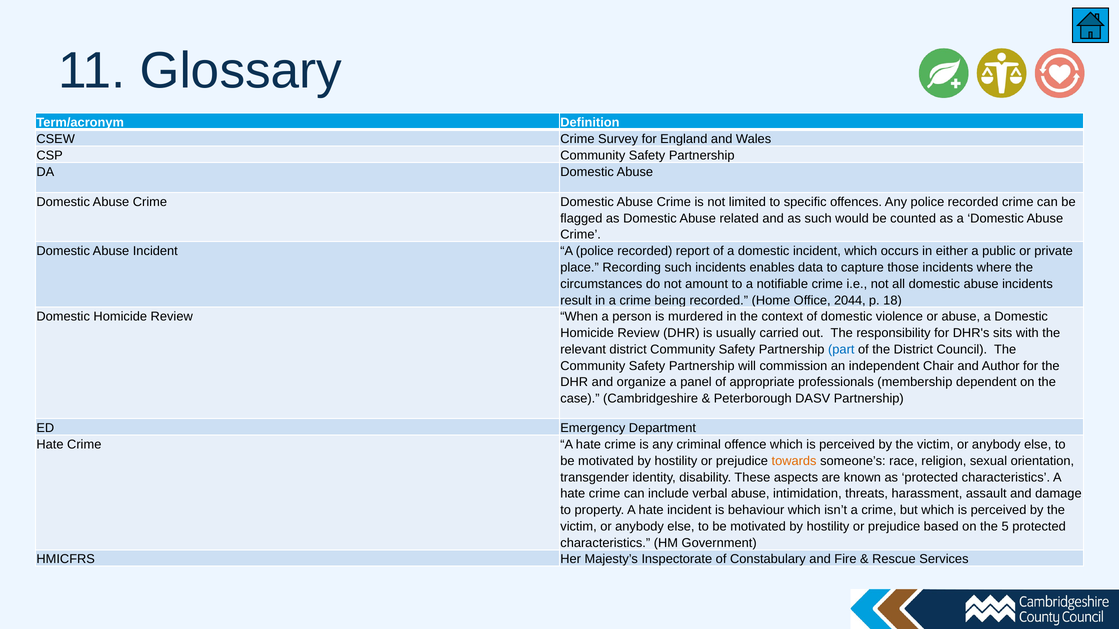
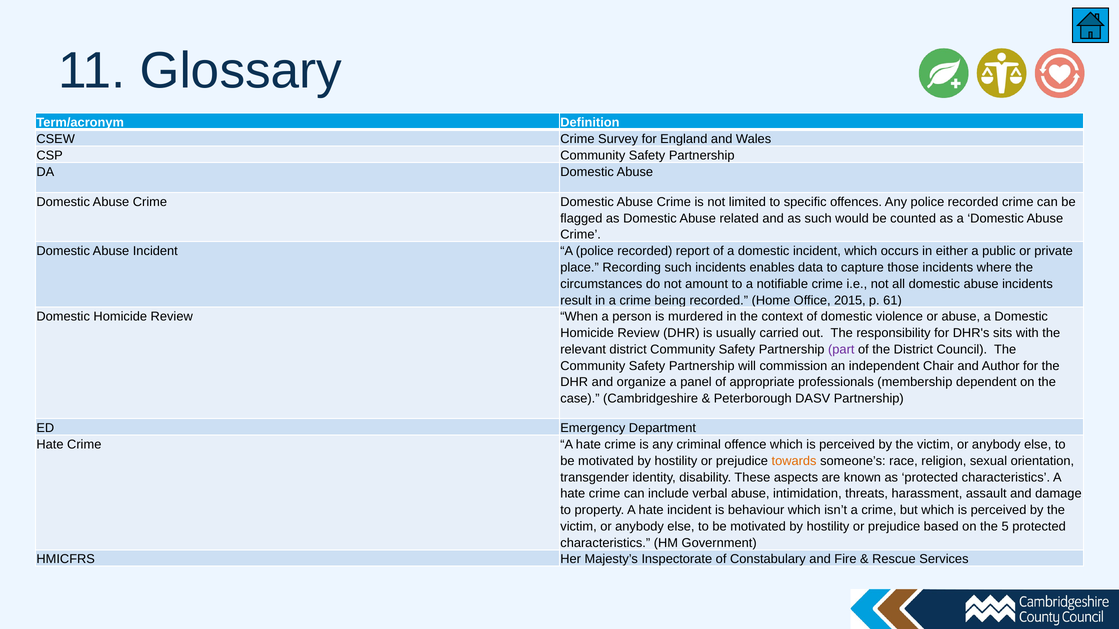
2044: 2044 -> 2015
18: 18 -> 61
part colour: blue -> purple
